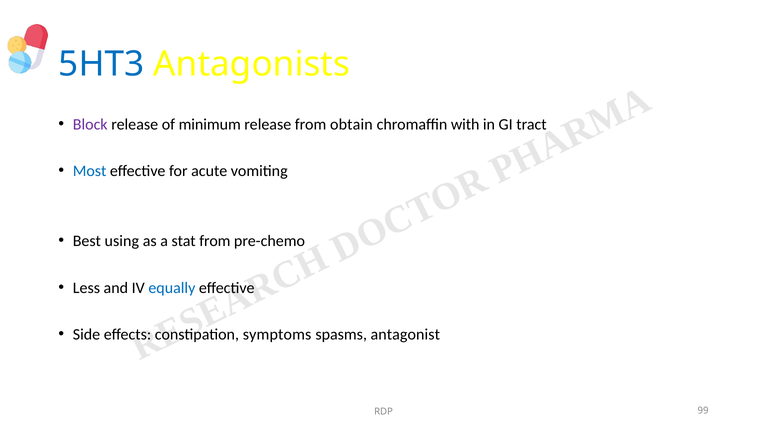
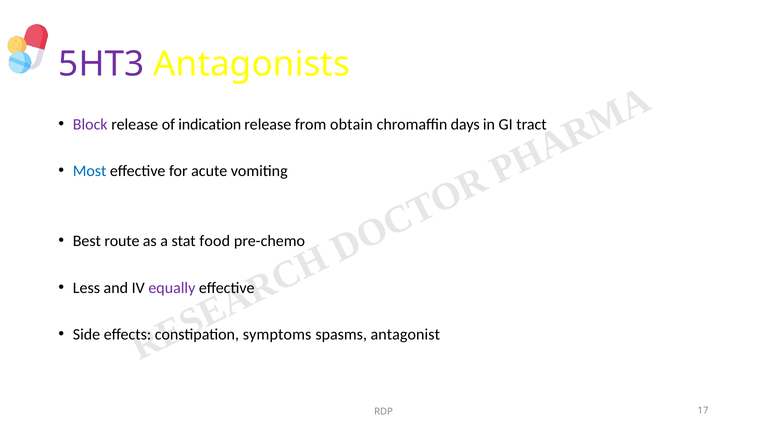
5HT3 colour: blue -> purple
minimum: minimum -> indication
with: with -> days
using: using -> route
stat from: from -> food
equally colour: blue -> purple
99: 99 -> 17
